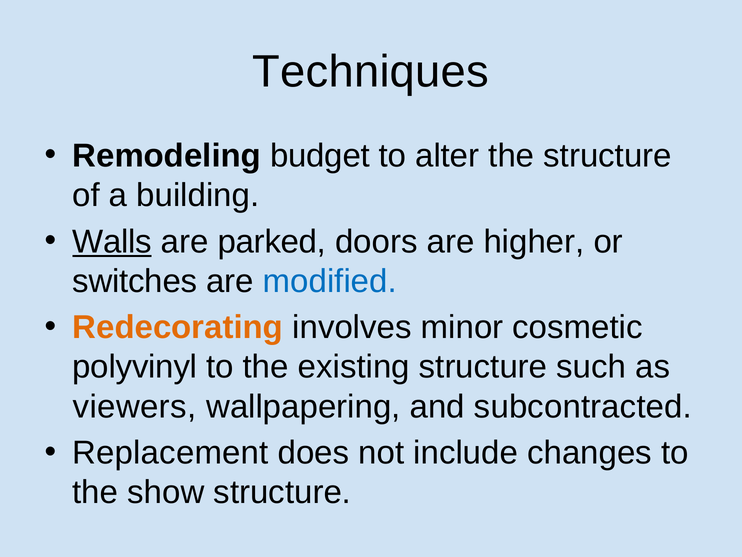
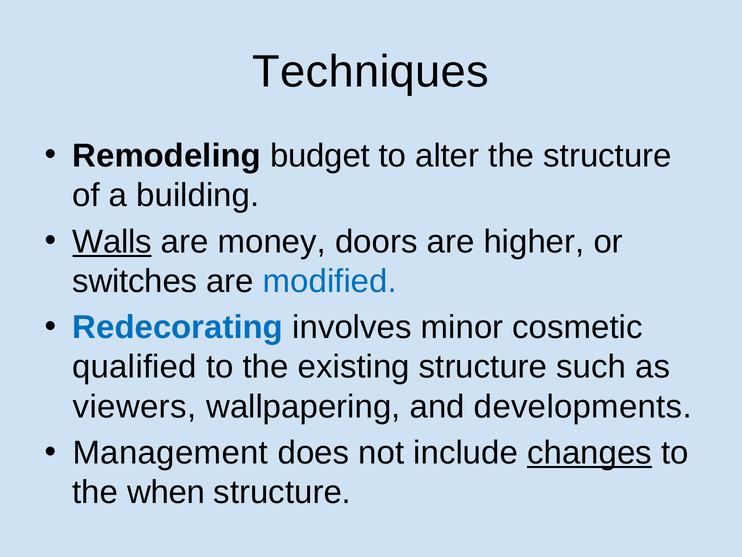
parked: parked -> money
Redecorating colour: orange -> blue
polyvinyl: polyvinyl -> qualified
subcontracted: subcontracted -> developments
Replacement: Replacement -> Management
changes underline: none -> present
show: show -> when
